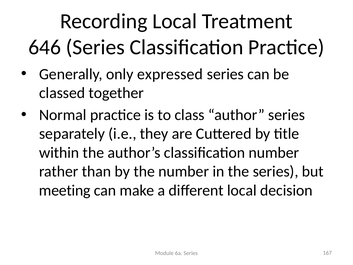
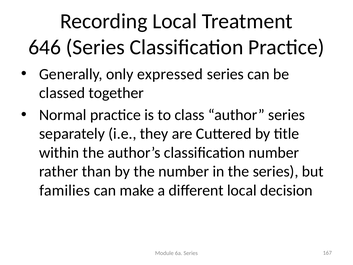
meeting: meeting -> families
